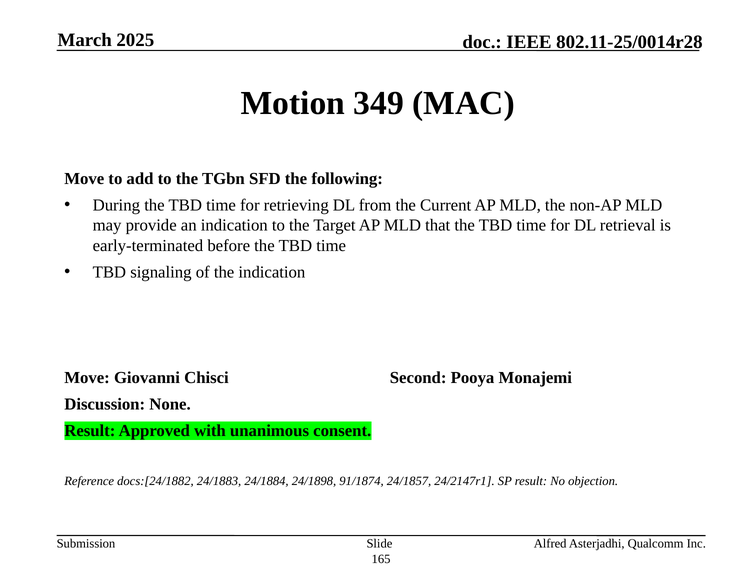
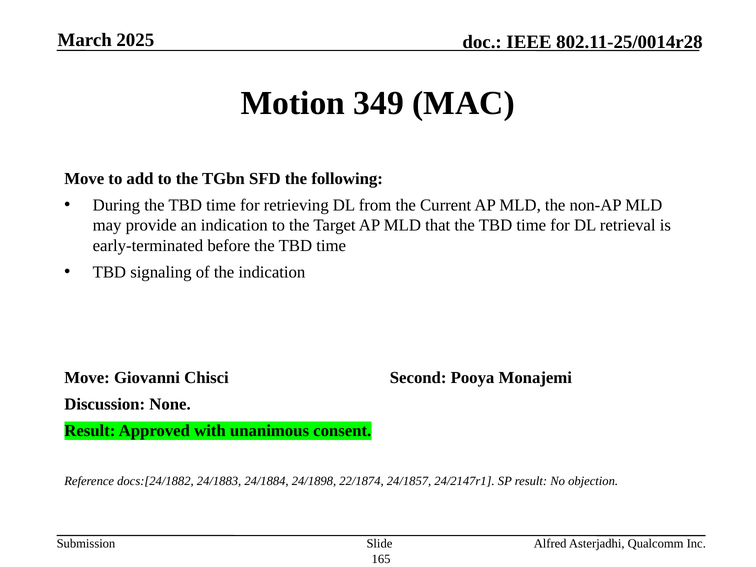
91/1874: 91/1874 -> 22/1874
